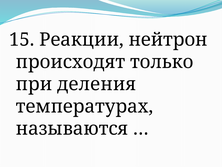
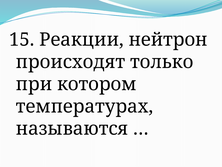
деления: деления -> котором
